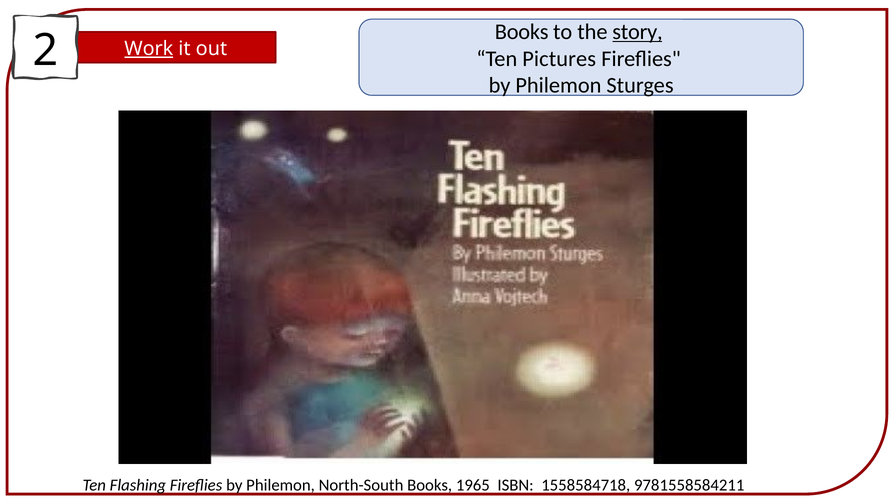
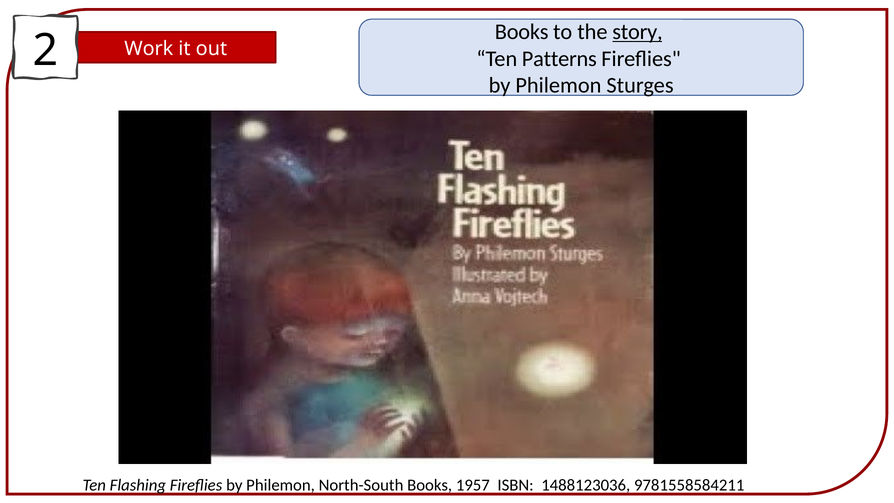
Work underline: present -> none
Pictures: Pictures -> Patterns
1965: 1965 -> 1957
1558584718: 1558584718 -> 1488123036
